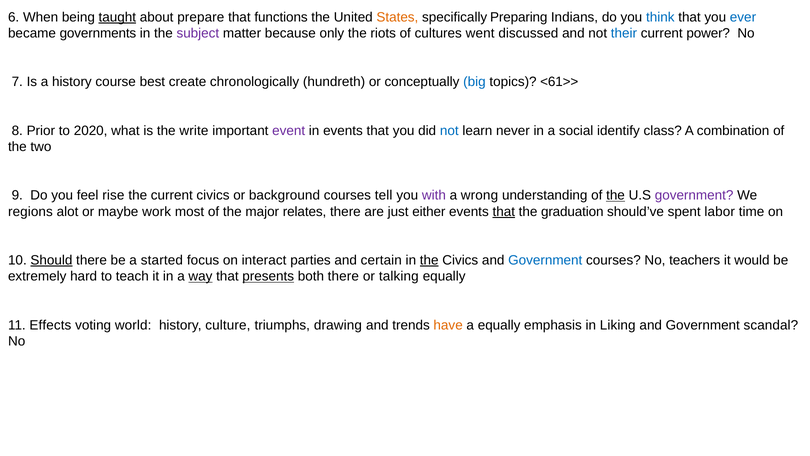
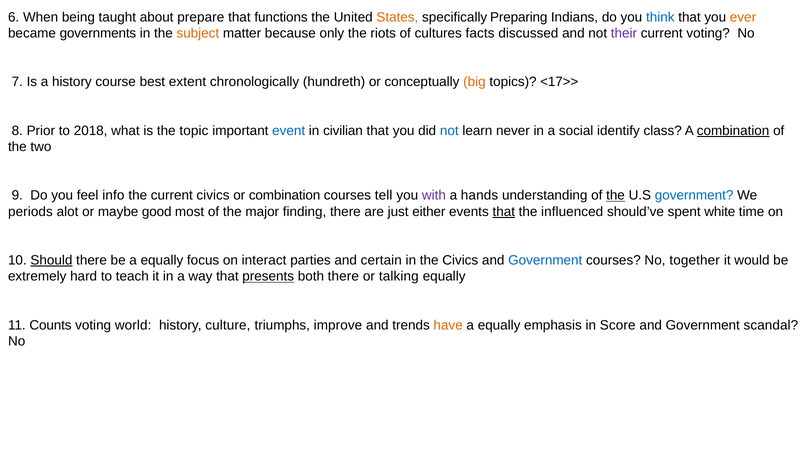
taught underline: present -> none
ever colour: blue -> orange
subject colour: purple -> orange
went: went -> facts
their colour: blue -> purple
current power: power -> voting
create: create -> extent
big colour: blue -> orange
<61>>: <61>> -> <17>>
2020: 2020 -> 2018
write: write -> topic
event colour: purple -> blue
in events: events -> civilian
combination at (733, 131) underline: none -> present
rise: rise -> info
or background: background -> combination
wrong: wrong -> hands
government at (694, 195) colour: purple -> blue
regions: regions -> periods
work: work -> good
relates: relates -> finding
graduation: graduation -> influenced
labor: labor -> white
be a started: started -> equally
the at (429, 260) underline: present -> none
teachers: teachers -> together
way underline: present -> none
Effects: Effects -> Counts
drawing: drawing -> improve
Liking: Liking -> Score
